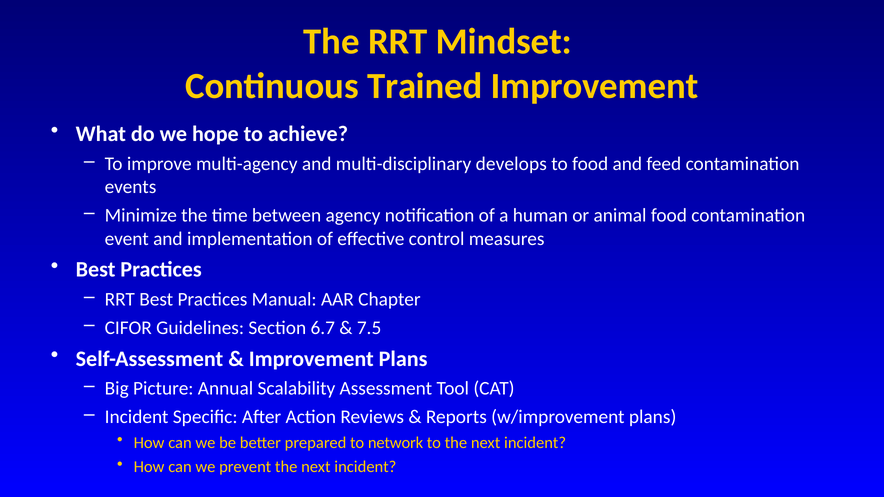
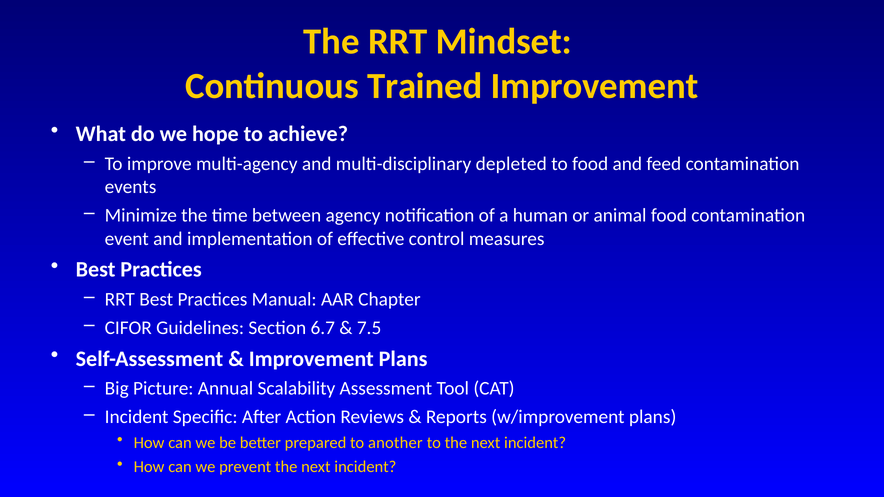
develops: develops -> depleted
network: network -> another
